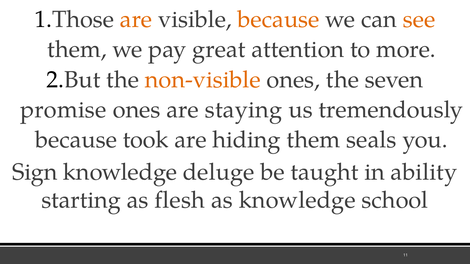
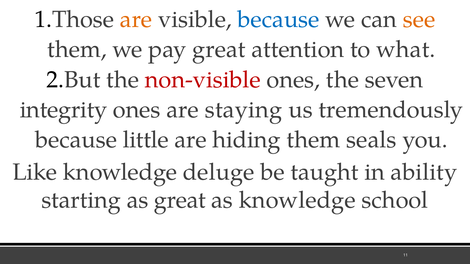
because at (279, 19) colour: orange -> blue
more: more -> what
non-visible colour: orange -> red
promise: promise -> integrity
took: took -> little
Sign: Sign -> Like
as flesh: flesh -> great
